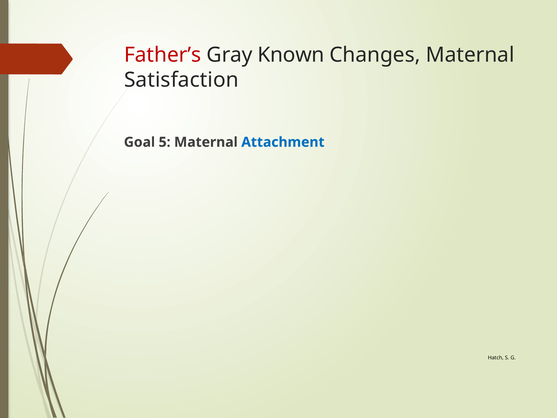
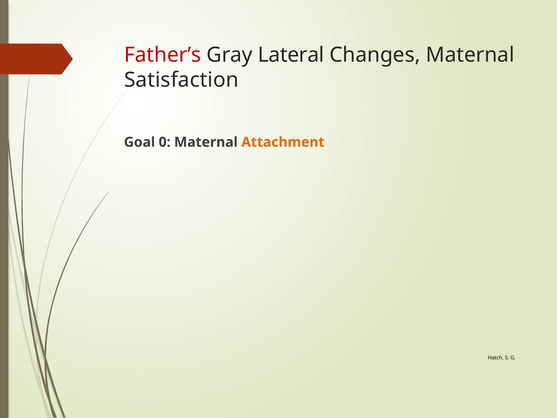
Known: Known -> Lateral
5: 5 -> 0
Attachment colour: blue -> orange
